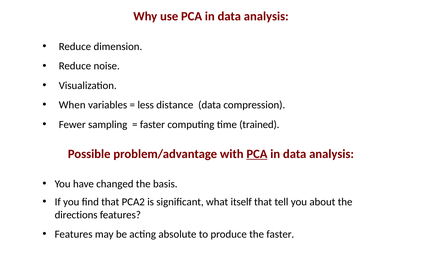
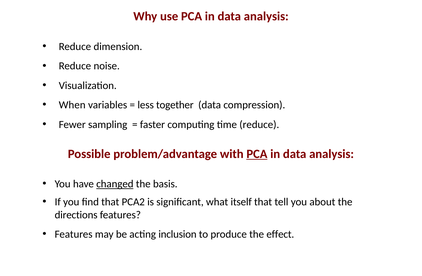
distance: distance -> together
time trained: trained -> reduce
changed underline: none -> present
absolute: absolute -> inclusion
the faster: faster -> effect
